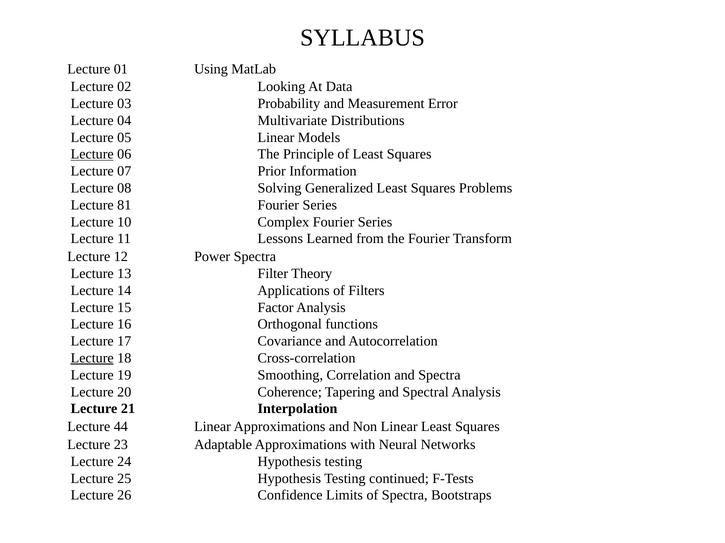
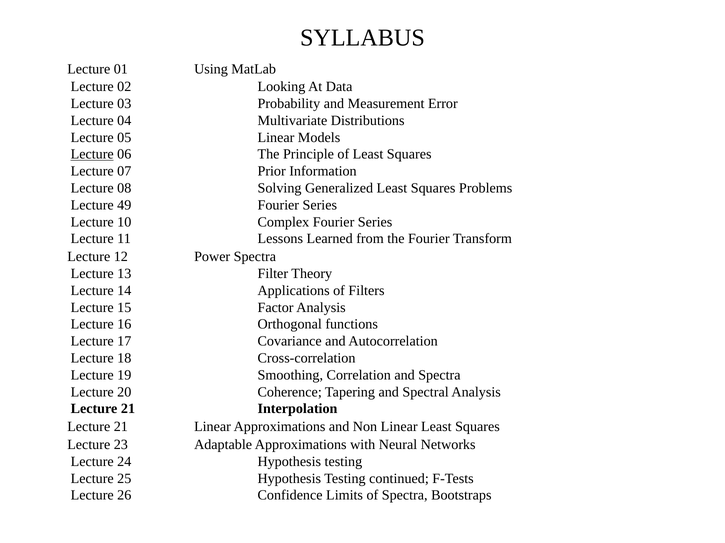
81: 81 -> 49
Lecture at (92, 359) underline: present -> none
44 at (121, 427): 44 -> 21
